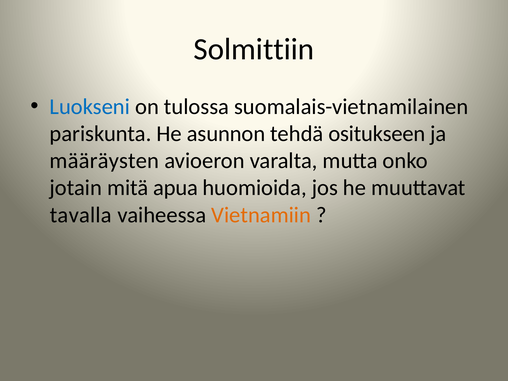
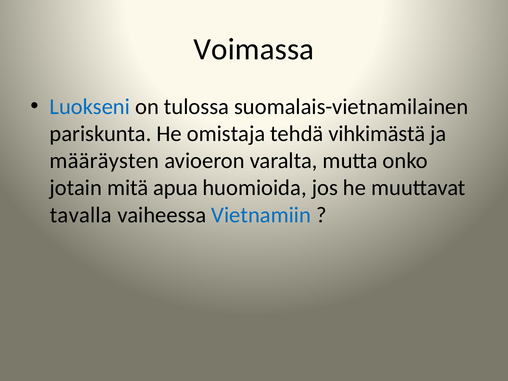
Solmittiin: Solmittiin -> Voimassa
asunnon: asunnon -> omistaja
ositukseen: ositukseen -> vihkimästä
Vietnamiin colour: orange -> blue
